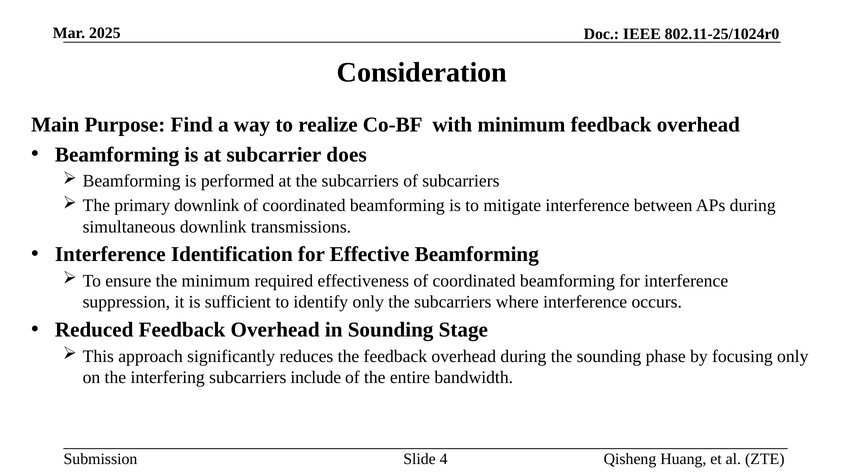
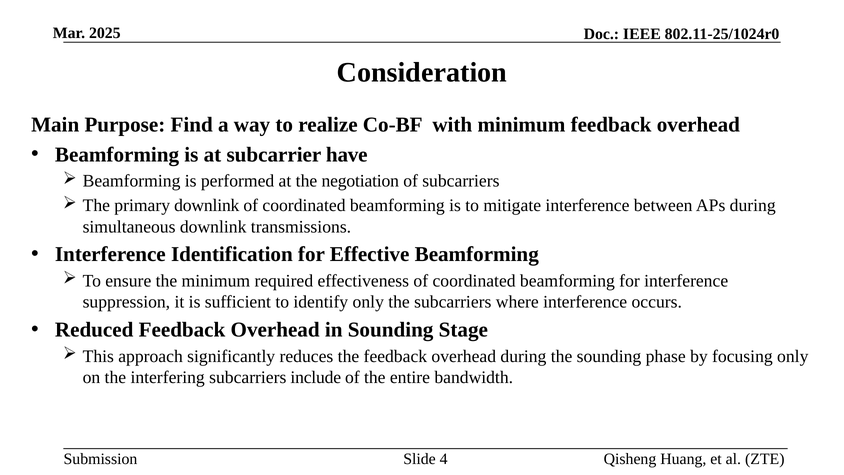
does: does -> have
at the subcarriers: subcarriers -> negotiation
